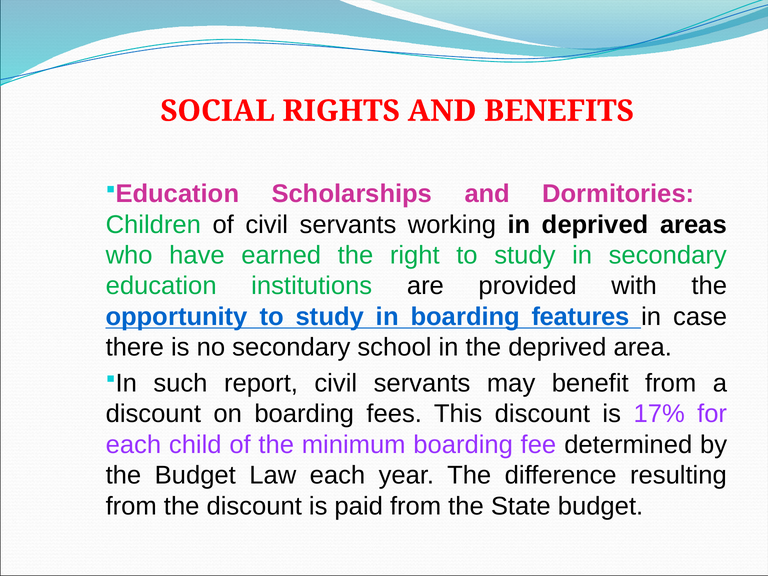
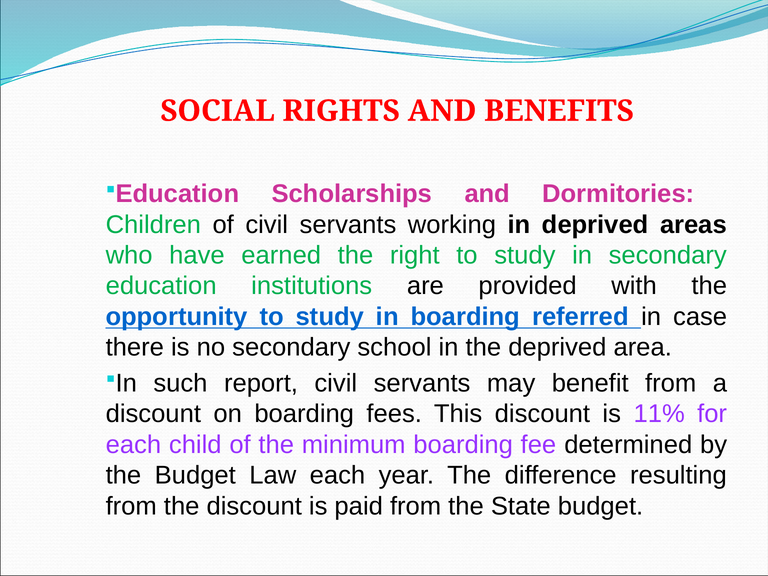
features: features -> referred
17%: 17% -> 11%
